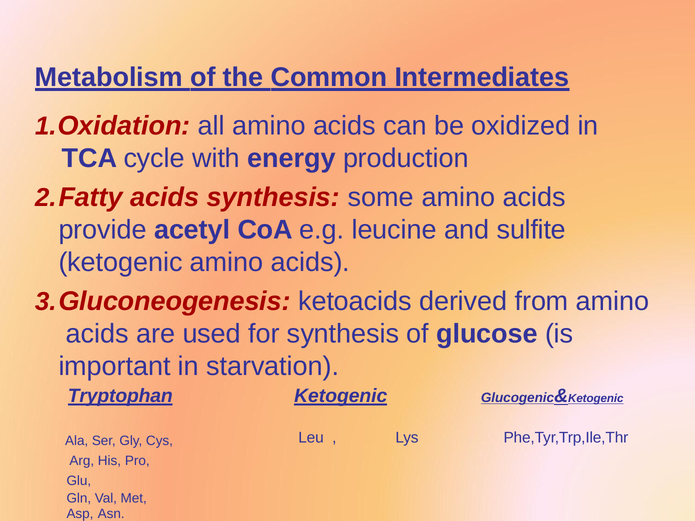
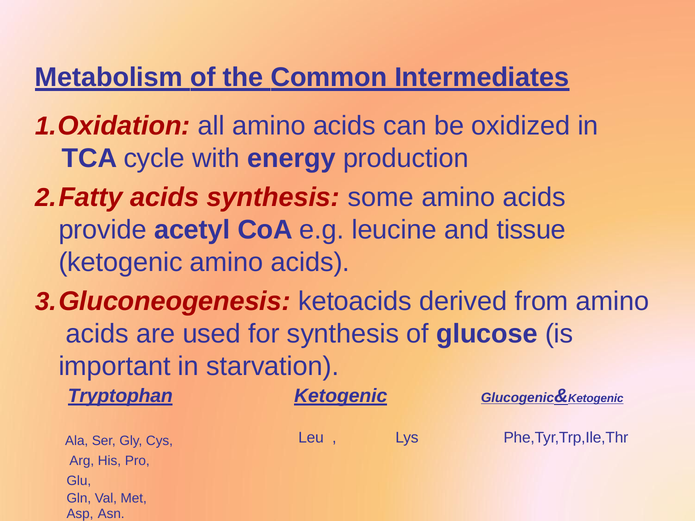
sulfite: sulfite -> tissue
